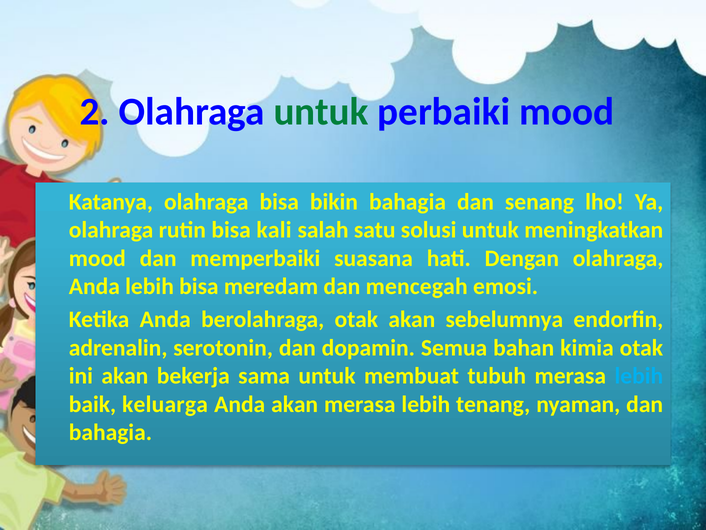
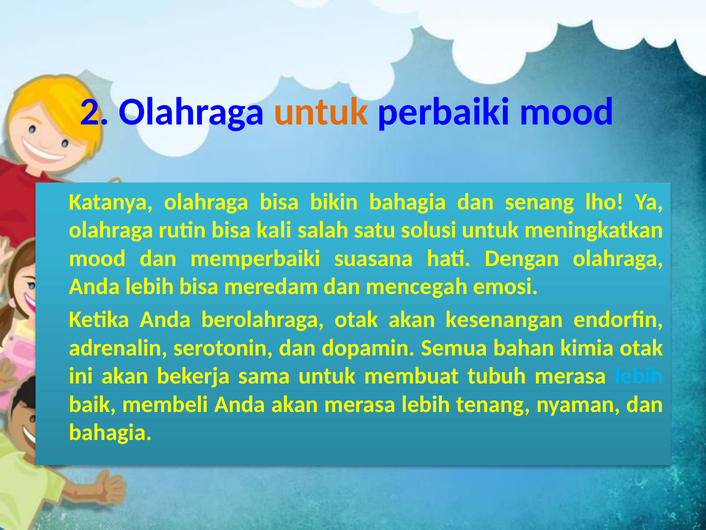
untuk at (321, 112) colour: green -> orange
sebelumnya: sebelumnya -> kesenangan
keluarga: keluarga -> membeli
